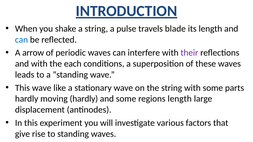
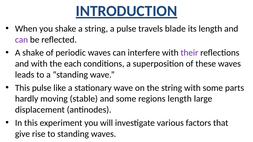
can at (21, 40) colour: blue -> purple
A arrow: arrow -> shake
This wave: wave -> pulse
moving hardly: hardly -> stable
